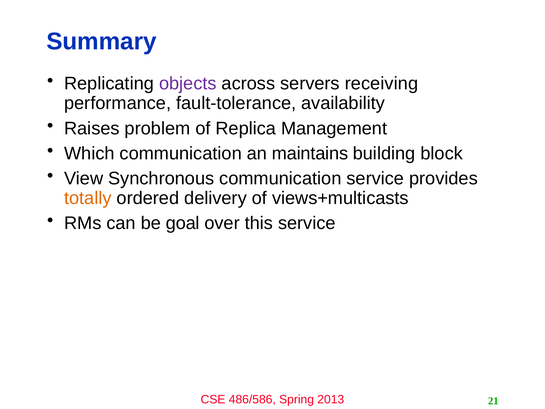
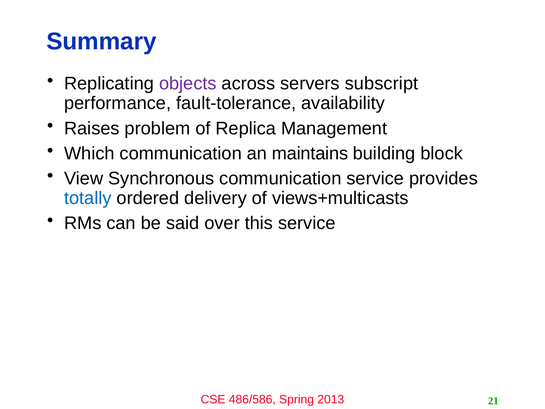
receiving: receiving -> subscript
totally colour: orange -> blue
goal: goal -> said
